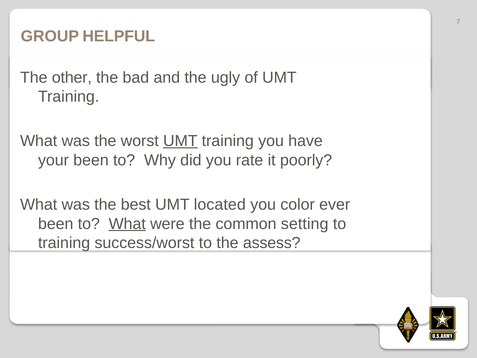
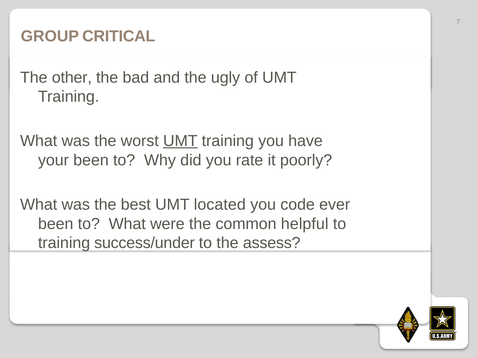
HELPFUL: HELPFUL -> CRITICAL
color: color -> code
What at (127, 224) underline: present -> none
setting: setting -> helpful
success/worst: success/worst -> success/under
